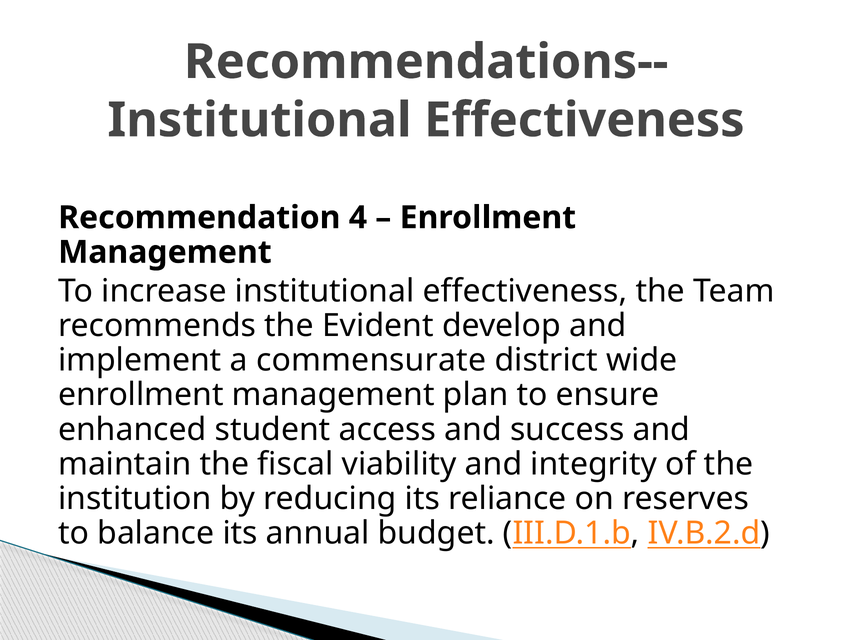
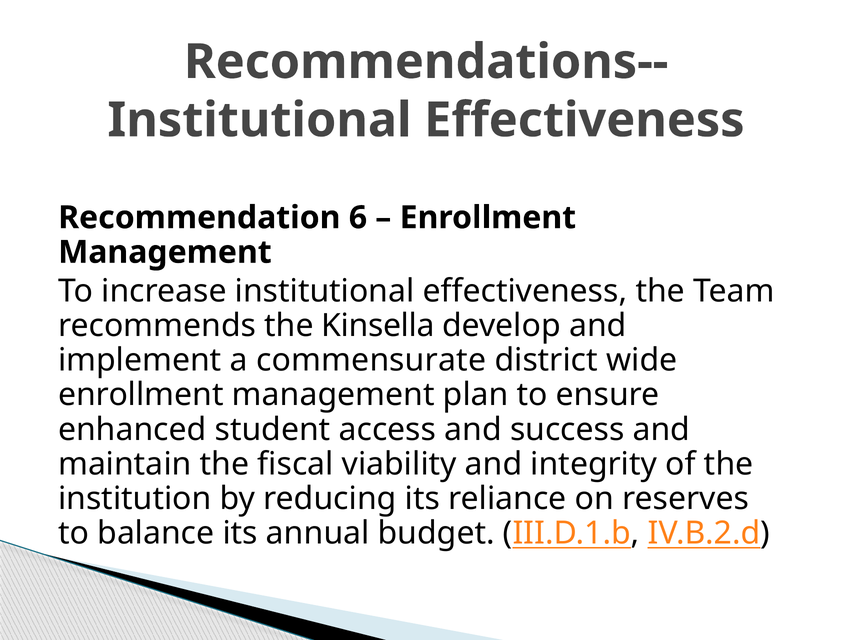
4: 4 -> 6
Evident: Evident -> Kinsella
